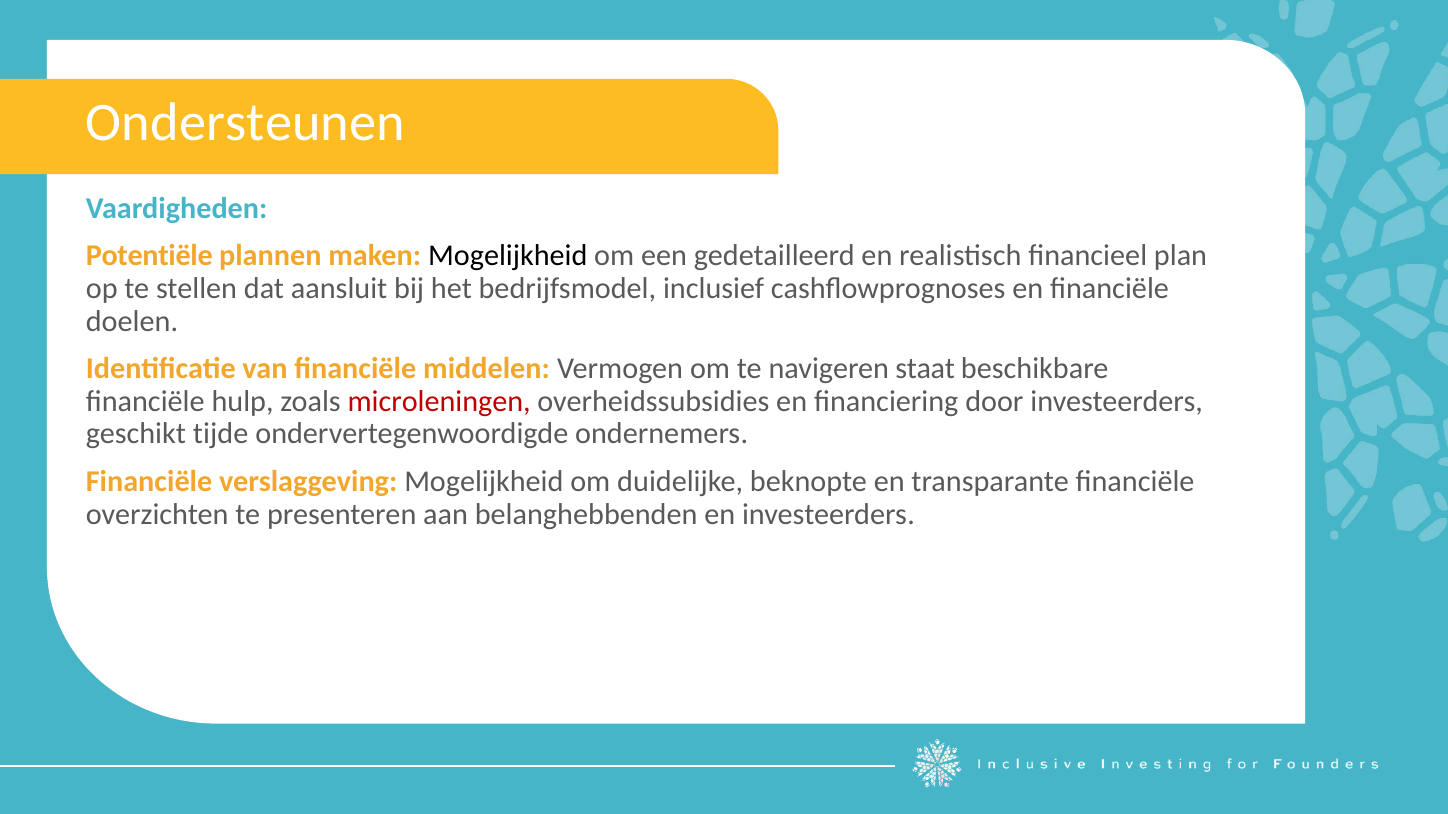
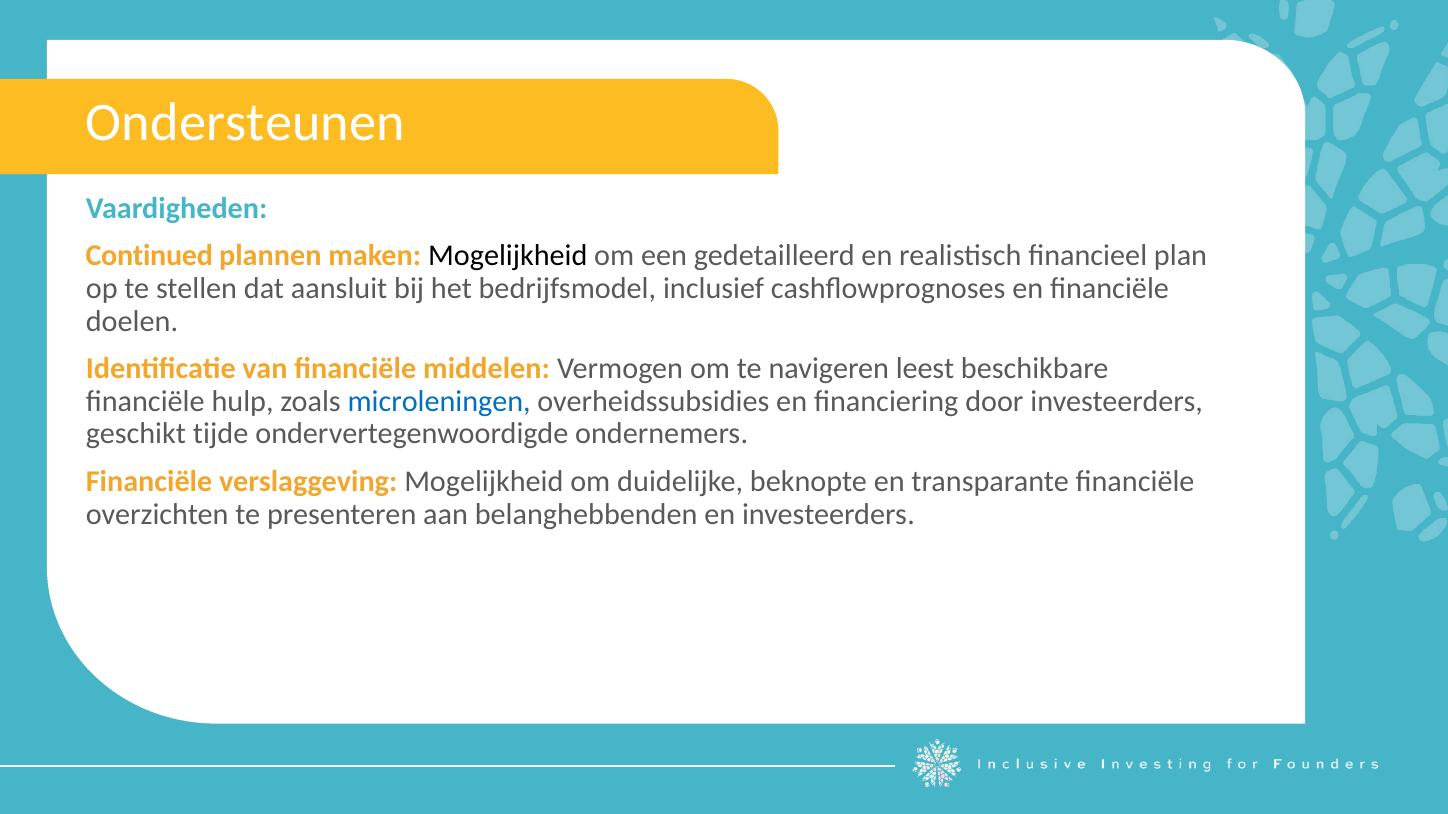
Potentiële: Potentiële -> Continued
staat: staat -> leest
microleningen colour: red -> blue
